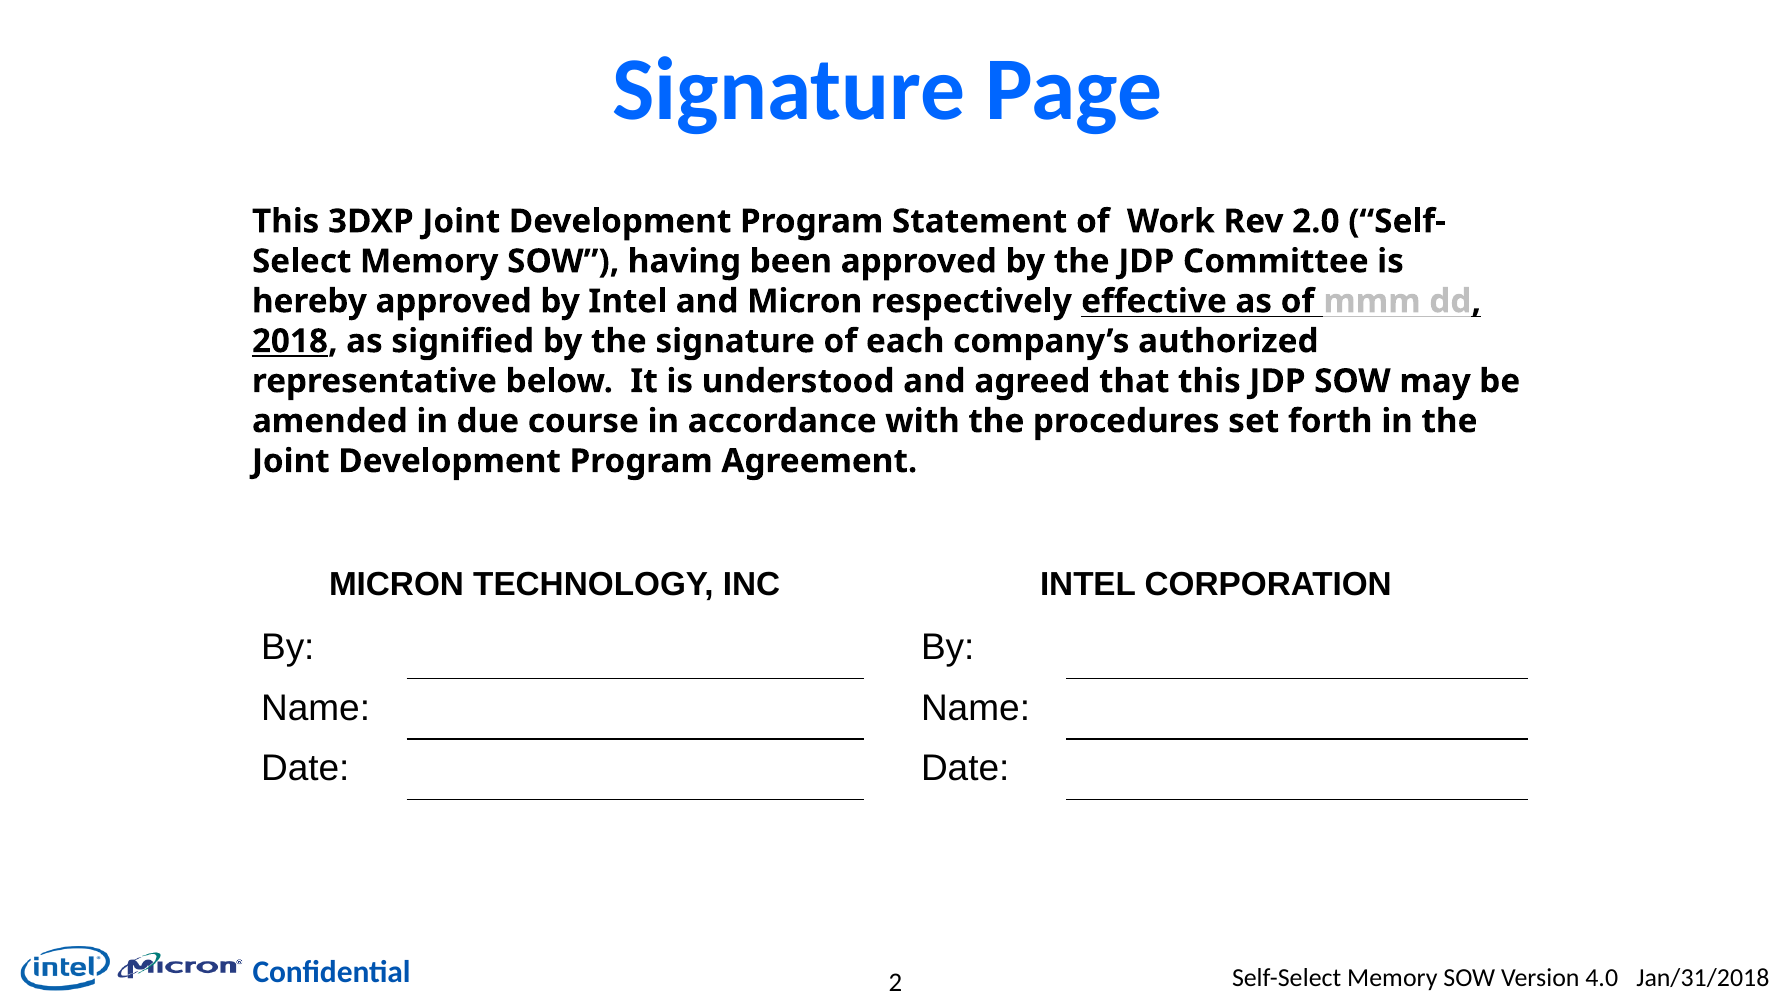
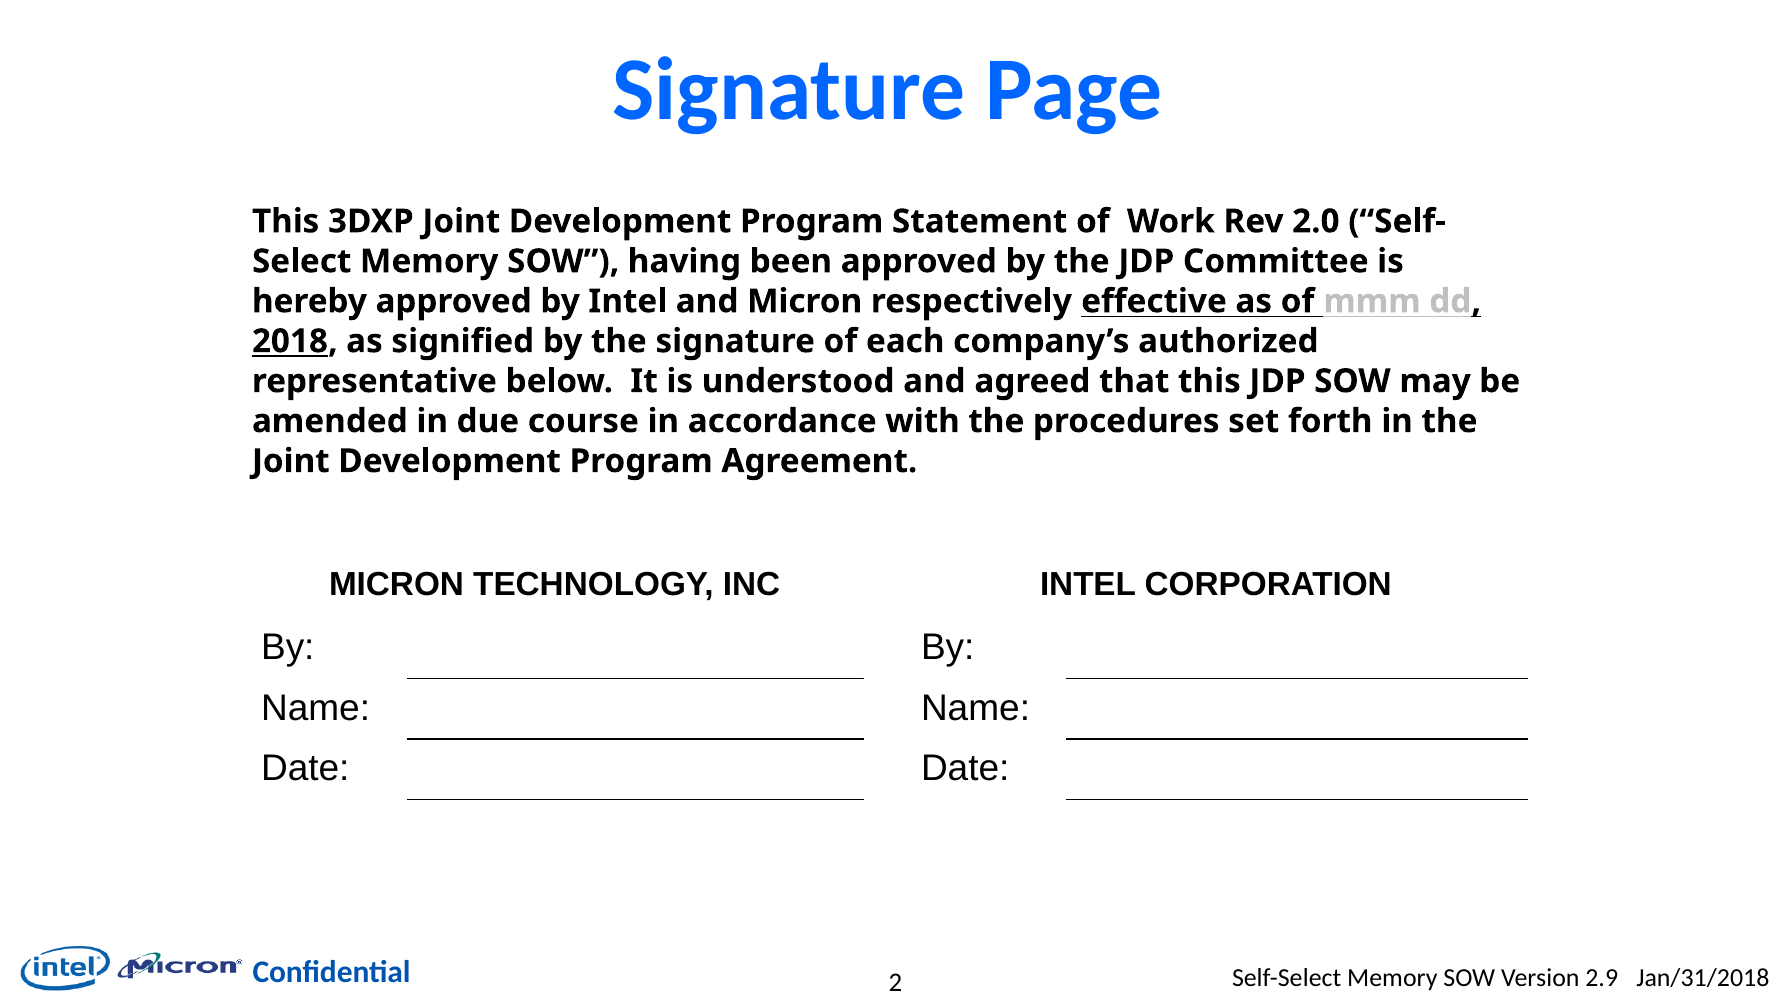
4.0: 4.0 -> 2.9
